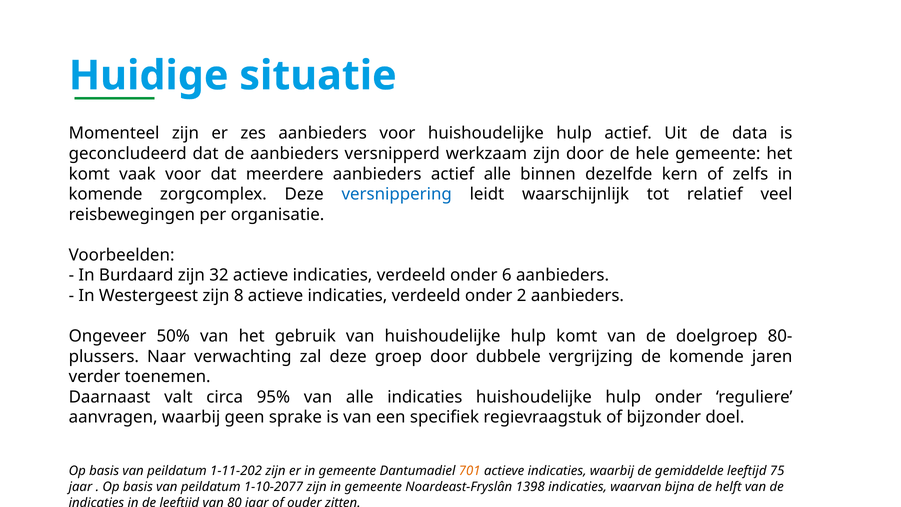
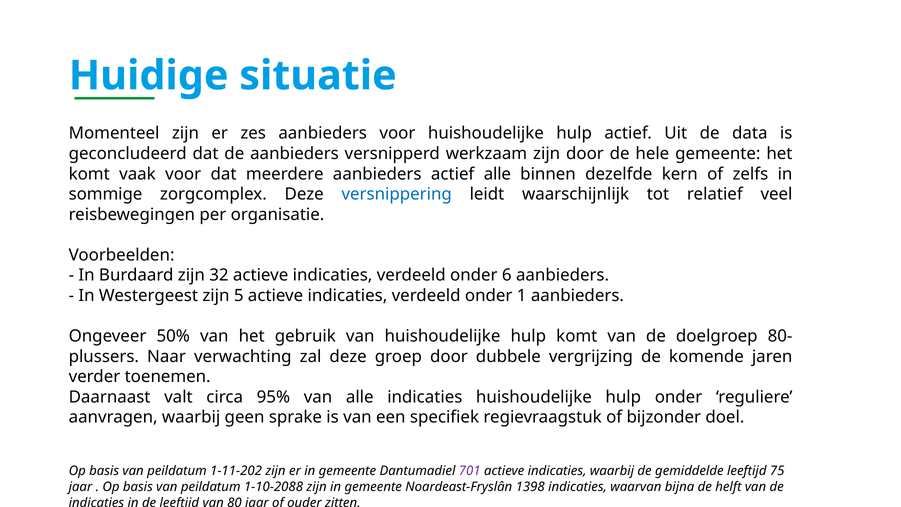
komende at (106, 194): komende -> sommige
8: 8 -> 5
2: 2 -> 1
701 colour: orange -> purple
1-10-2077: 1-10-2077 -> 1-10-2088
